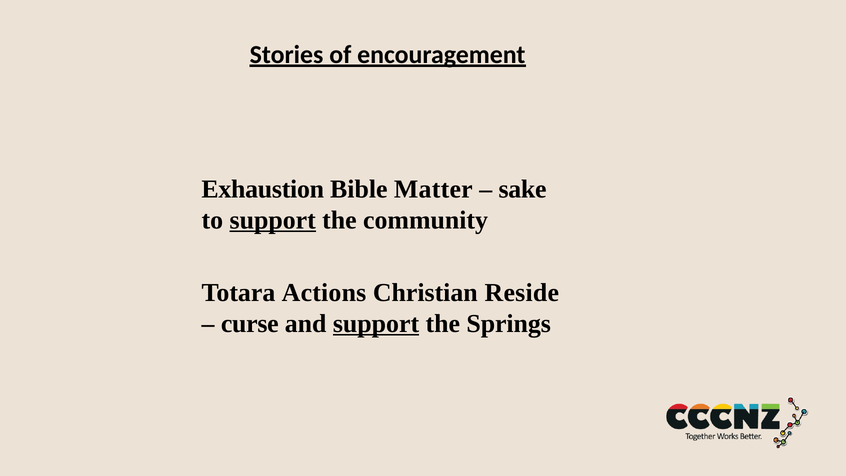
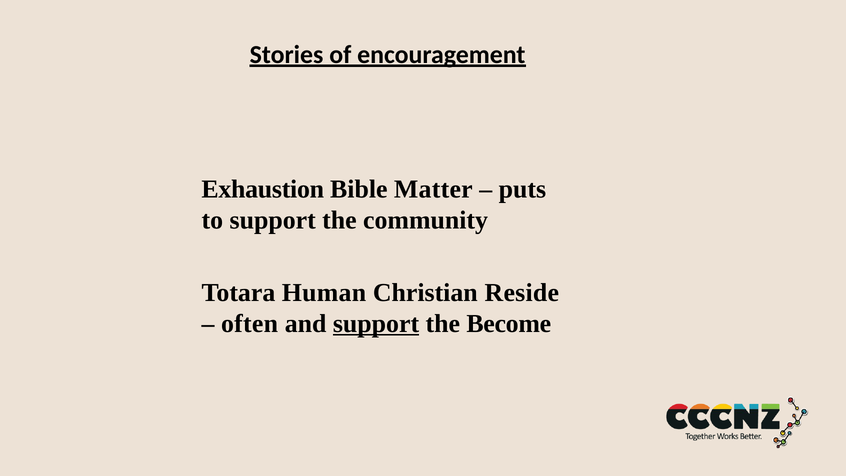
sake: sake -> puts
support at (273, 220) underline: present -> none
Actions: Actions -> Human
curse: curse -> often
Springs: Springs -> Become
